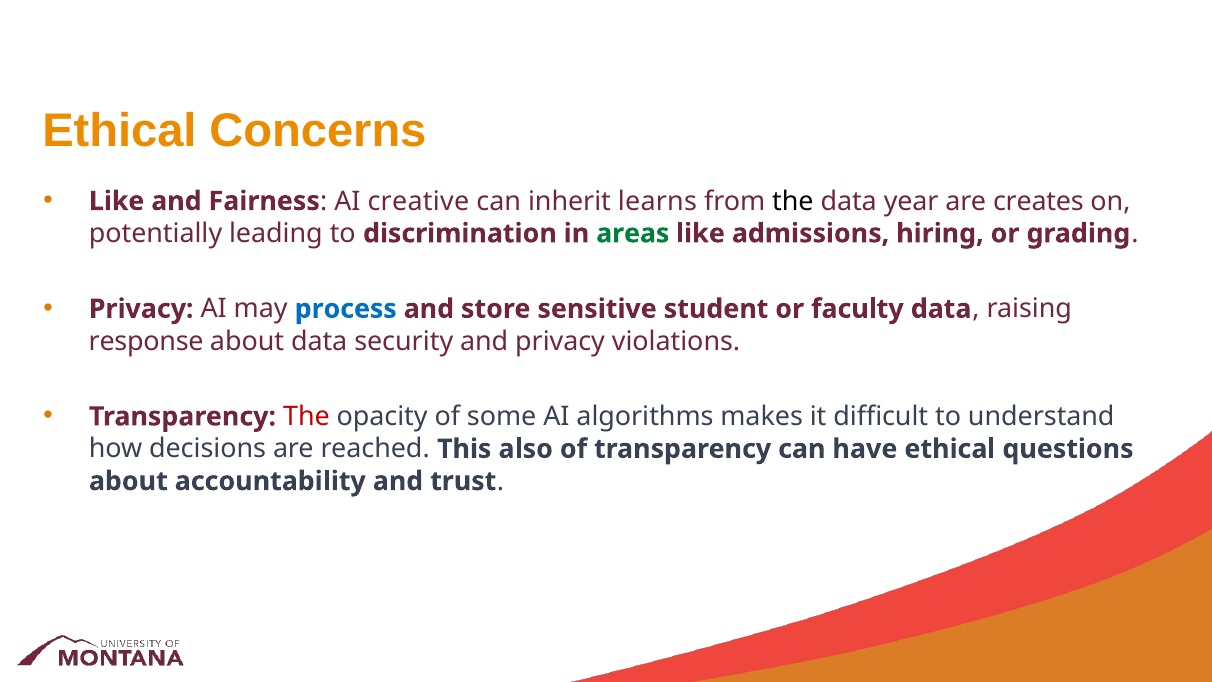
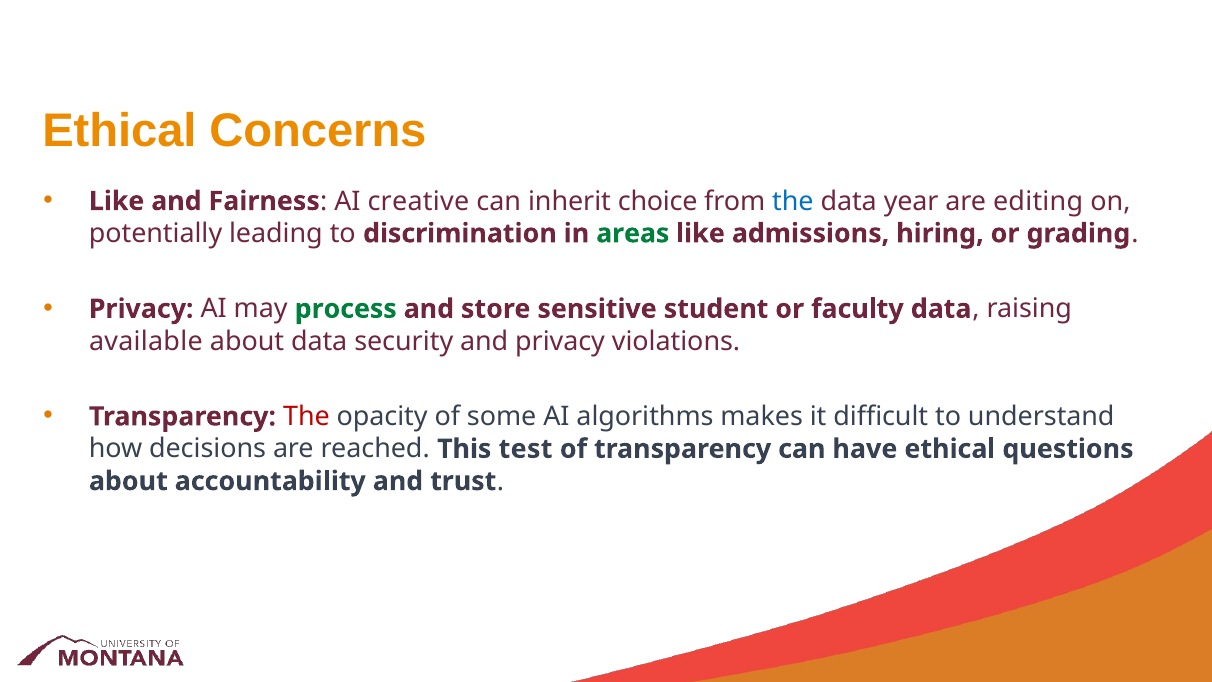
learns: learns -> choice
the at (793, 201) colour: black -> blue
creates: creates -> editing
process colour: blue -> green
response: response -> available
also: also -> test
